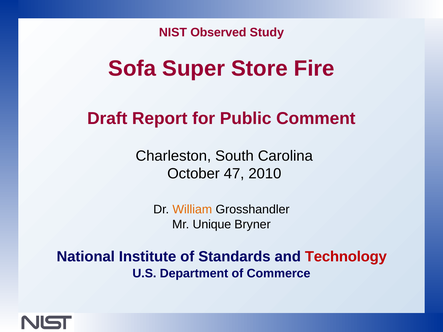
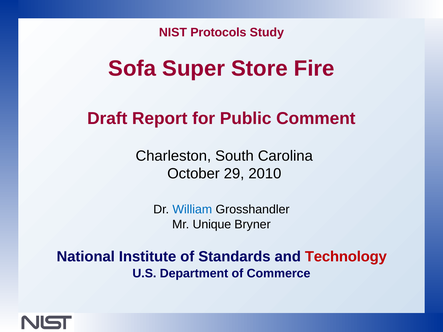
Observed: Observed -> Protocols
47: 47 -> 29
William colour: orange -> blue
